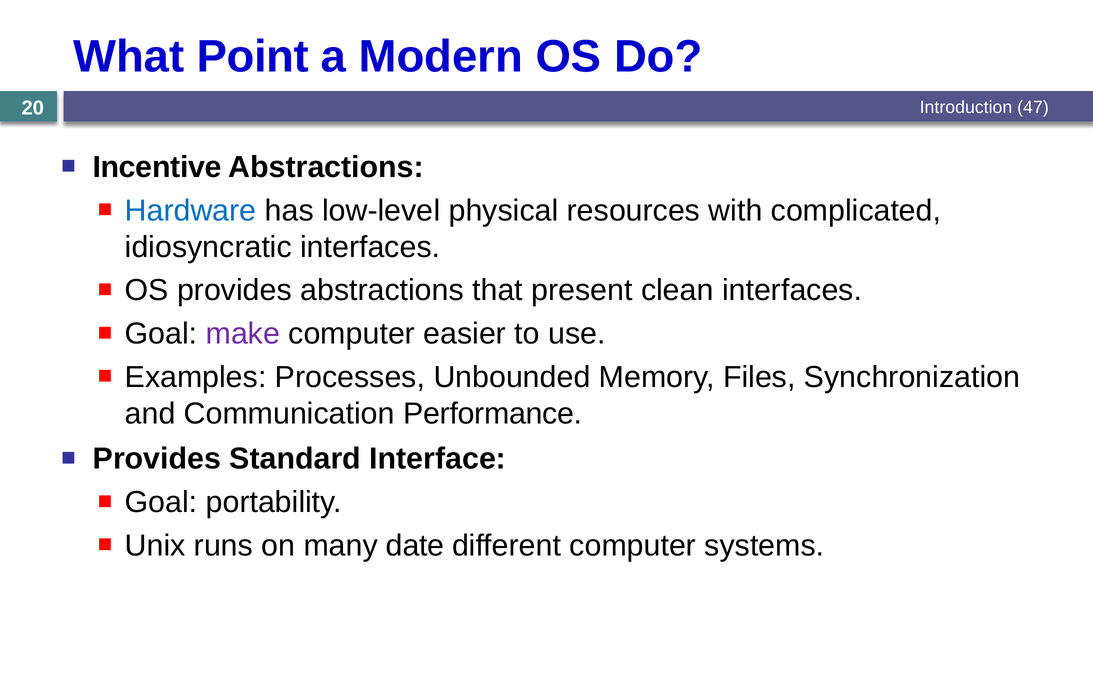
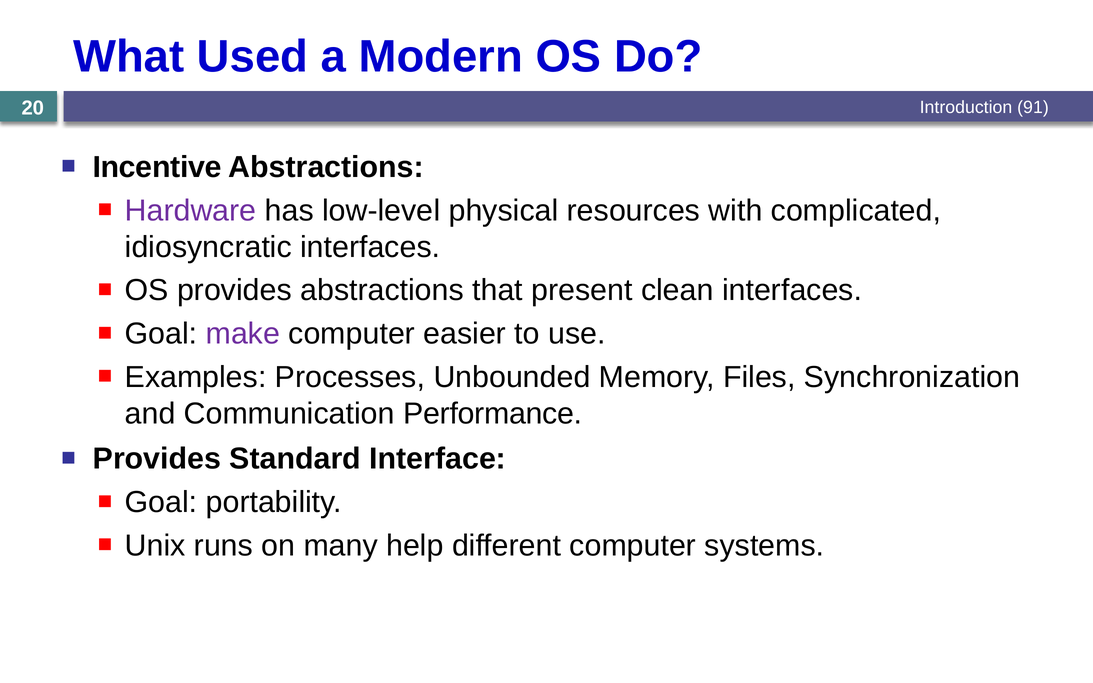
Point: Point -> Used
47: 47 -> 91
Hardware colour: blue -> purple
date: date -> help
